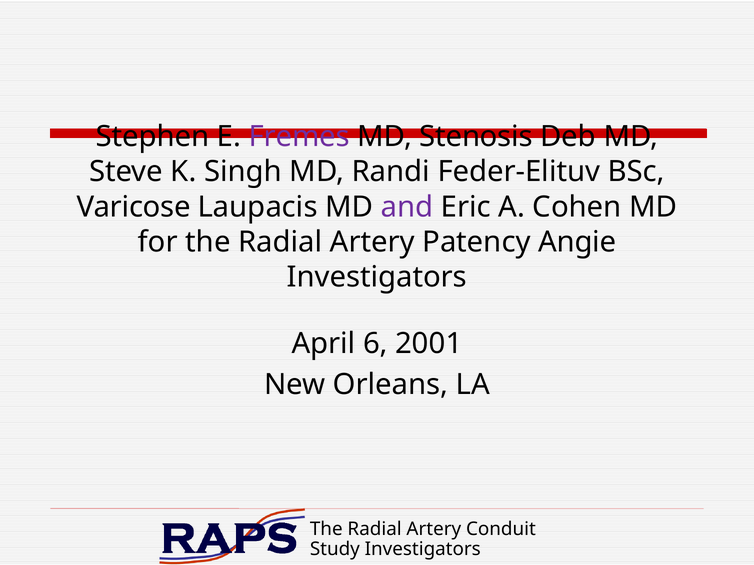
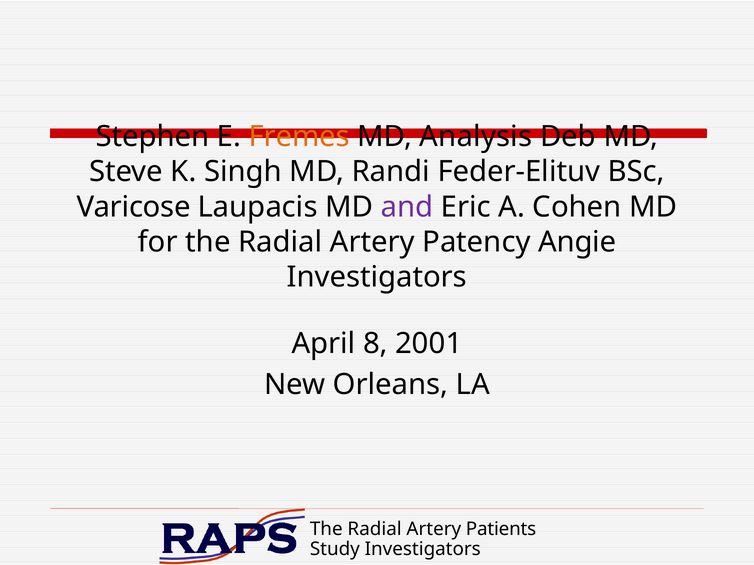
Fremes colour: purple -> orange
Stenosis: Stenosis -> Analysis
6: 6 -> 8
Conduit: Conduit -> Patients
